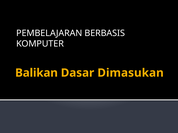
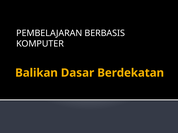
Dimasukan: Dimasukan -> Berdekatan
